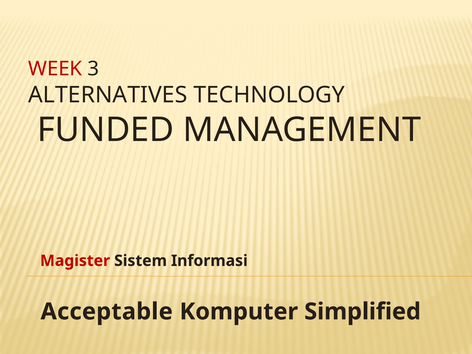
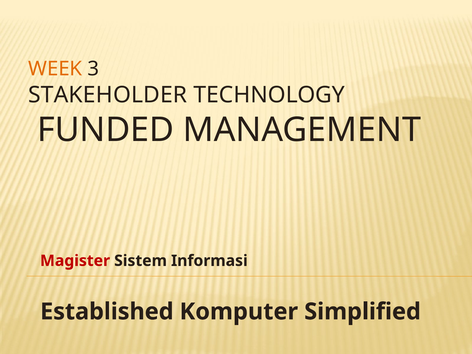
WEEK colour: red -> orange
ALTERNATIVES: ALTERNATIVES -> STAKEHOLDER
Acceptable: Acceptable -> Established
